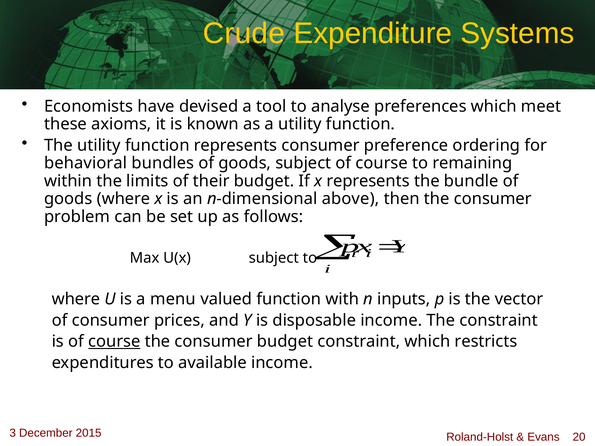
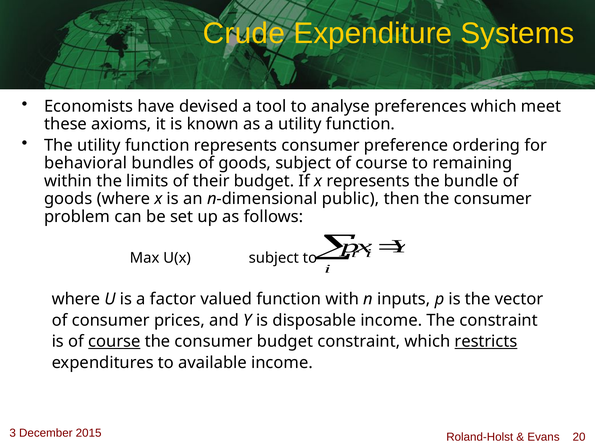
above: above -> public
menu: menu -> factor
restricts underline: none -> present
